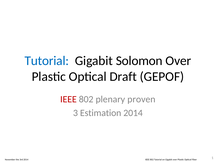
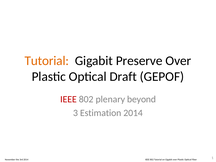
Tutorial at (47, 61) colour: blue -> orange
Solomon: Solomon -> Preserve
proven: proven -> beyond
